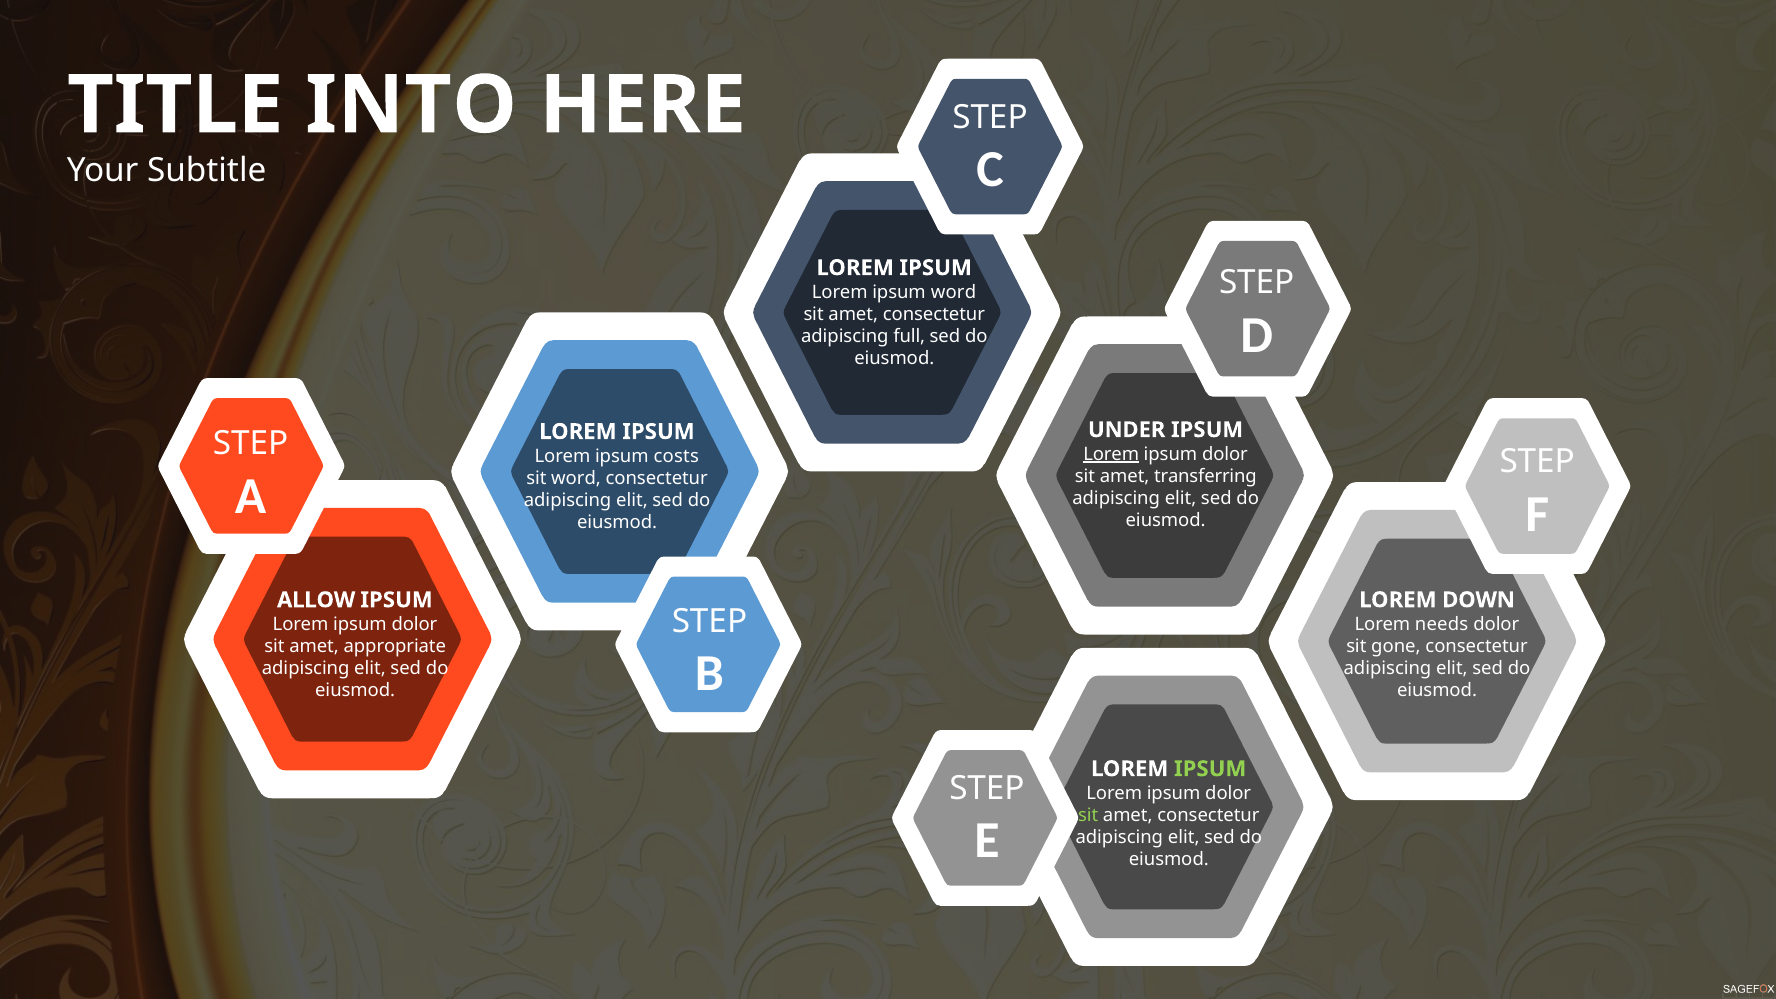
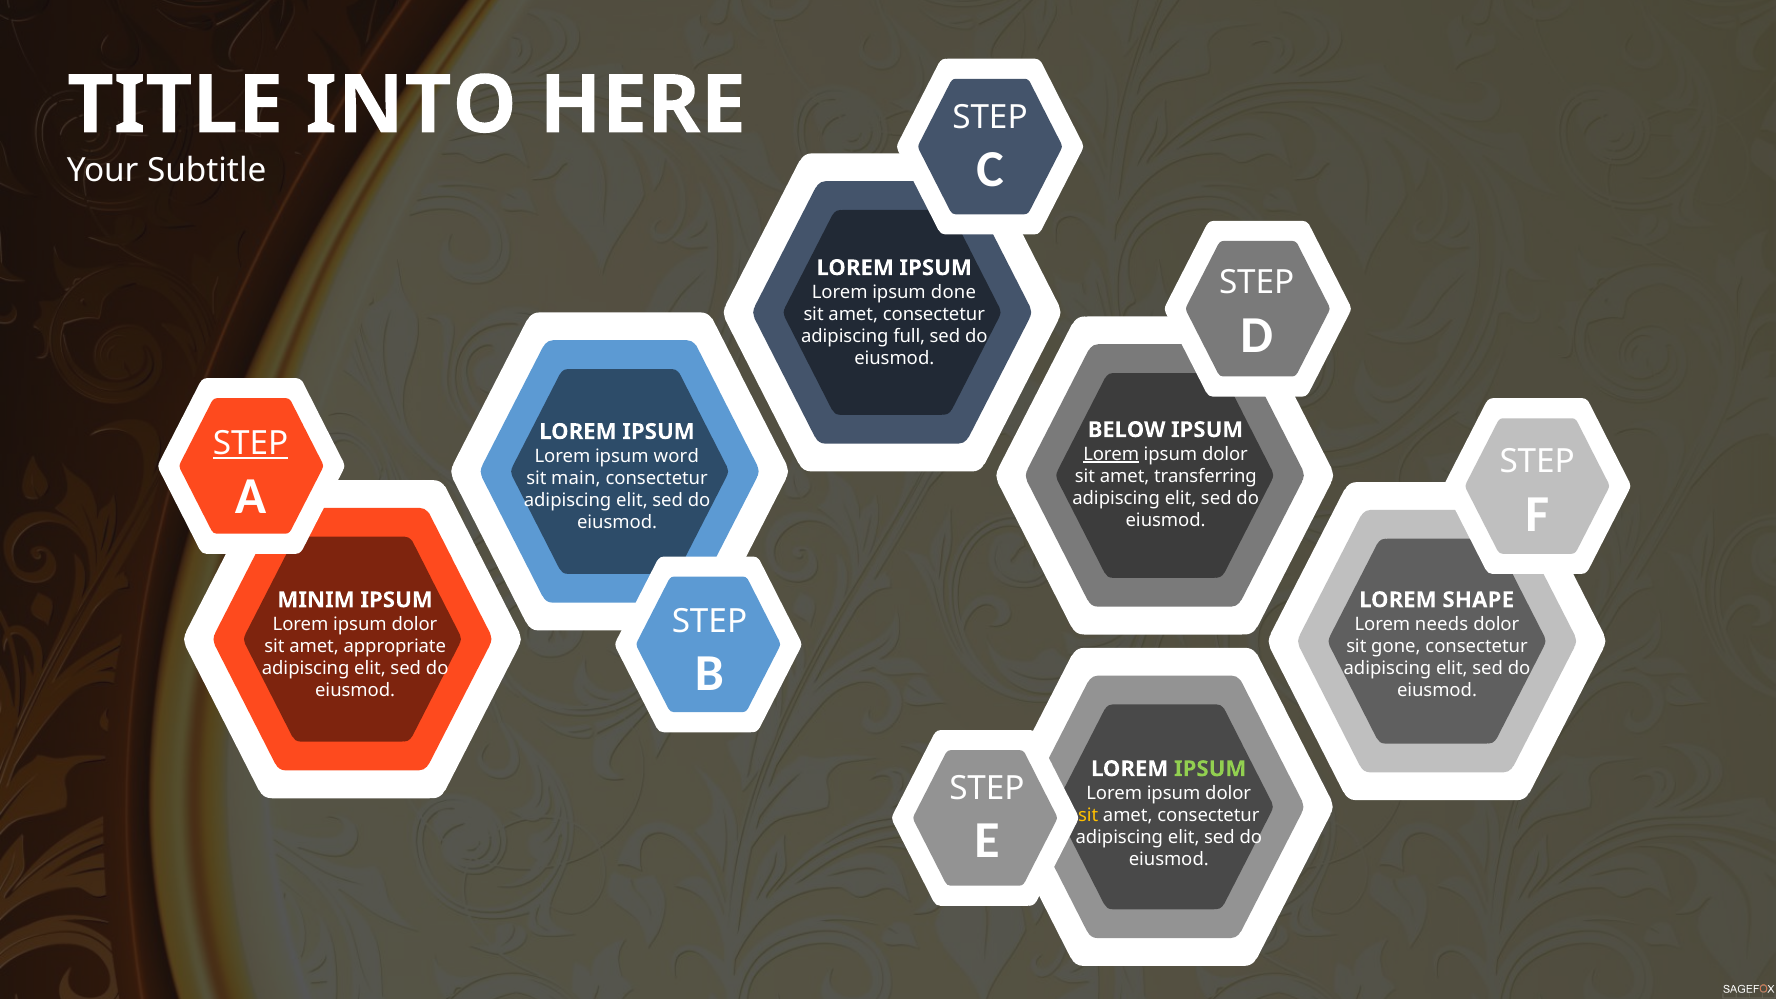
ipsum word: word -> done
UNDER: UNDER -> BELOW
STEP at (251, 444) underline: none -> present
costs: costs -> word
sit word: word -> main
ALLOW: ALLOW -> MINIM
DOWN: DOWN -> SHAPE
sit at (1088, 815) colour: light green -> yellow
